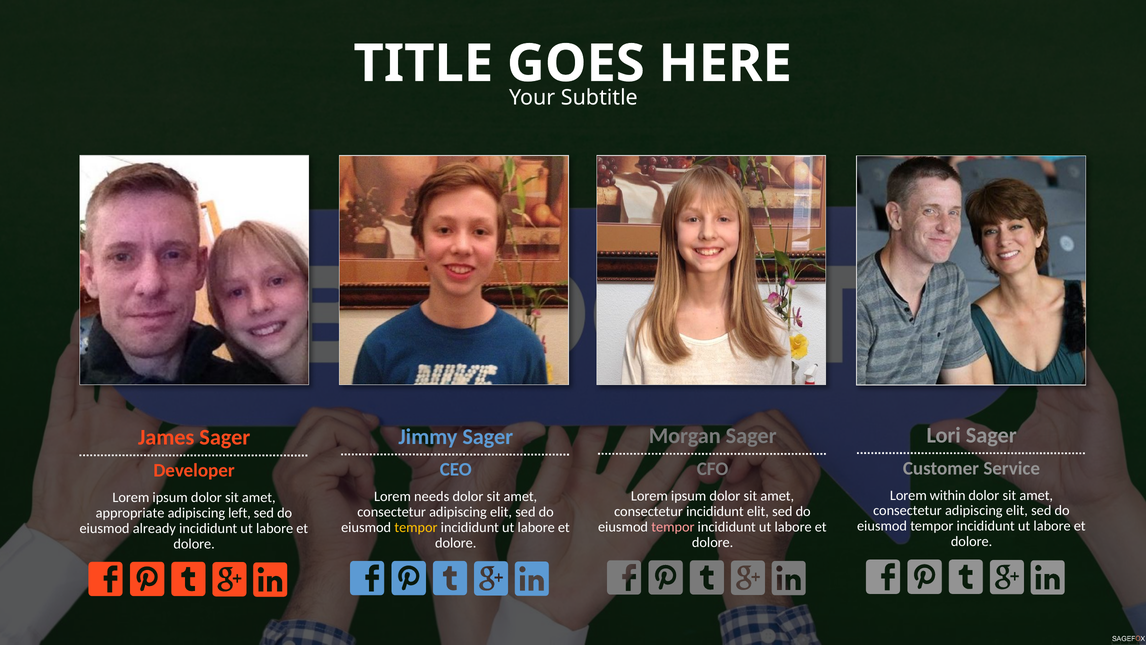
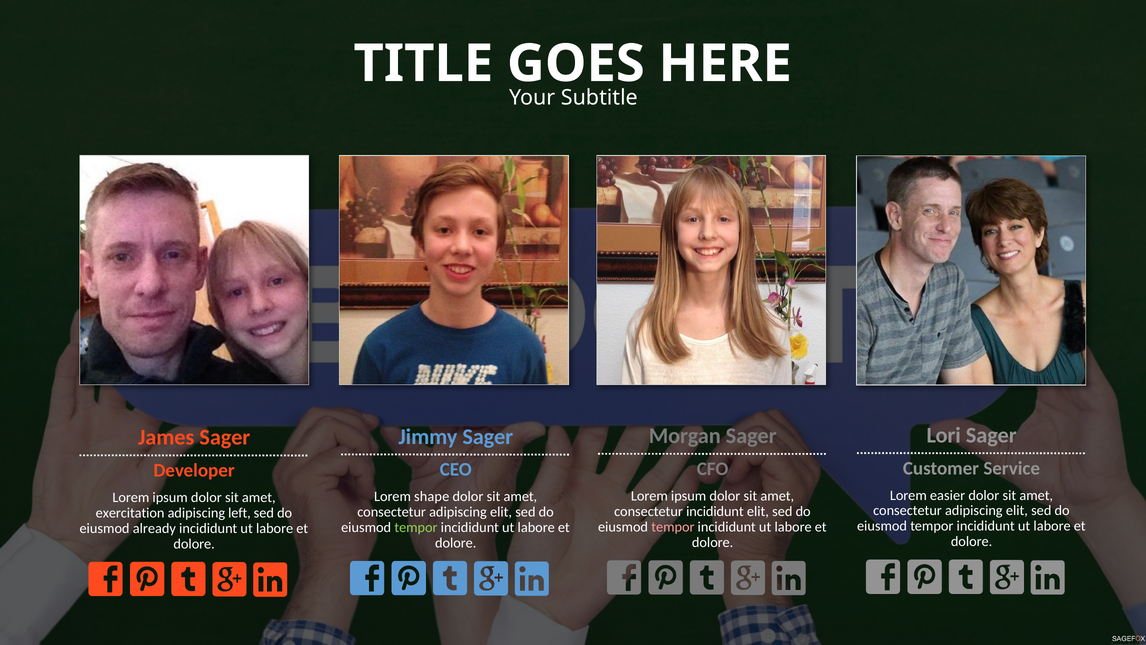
within: within -> easier
needs: needs -> shape
appropriate: appropriate -> exercitation
tempor at (416, 527) colour: yellow -> light green
